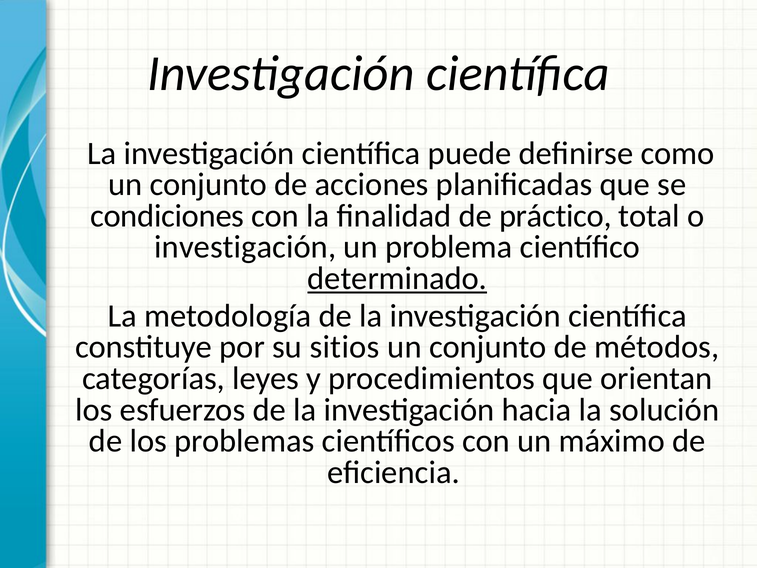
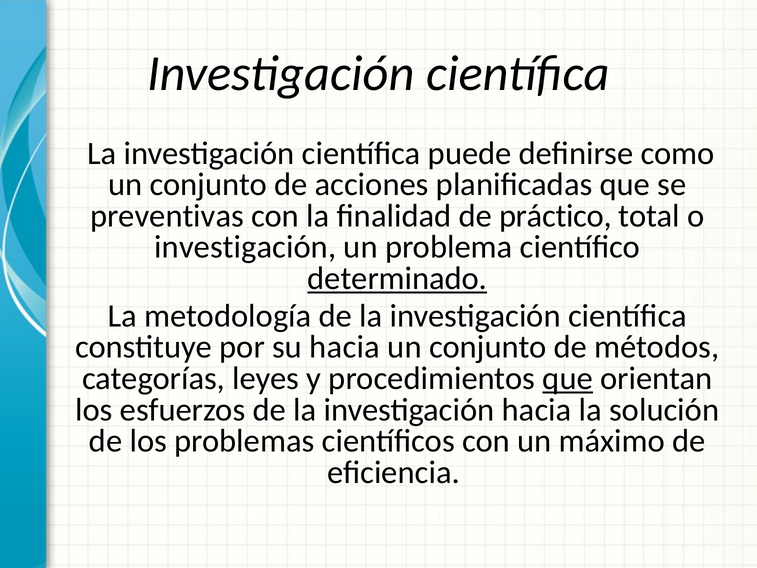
condiciones: condiciones -> preventivas
su sitios: sitios -> hacia
que at (568, 378) underline: none -> present
